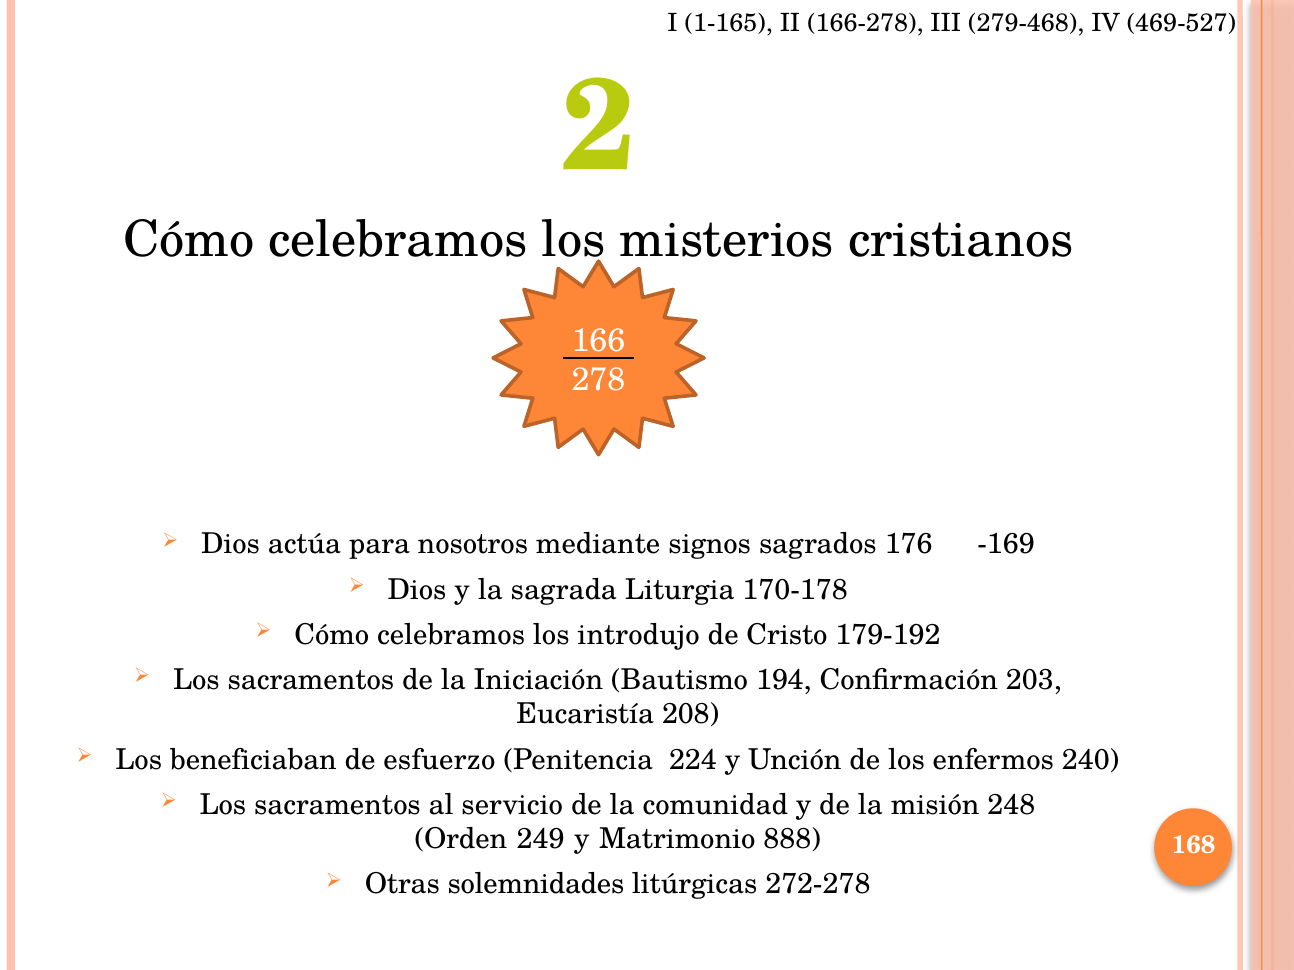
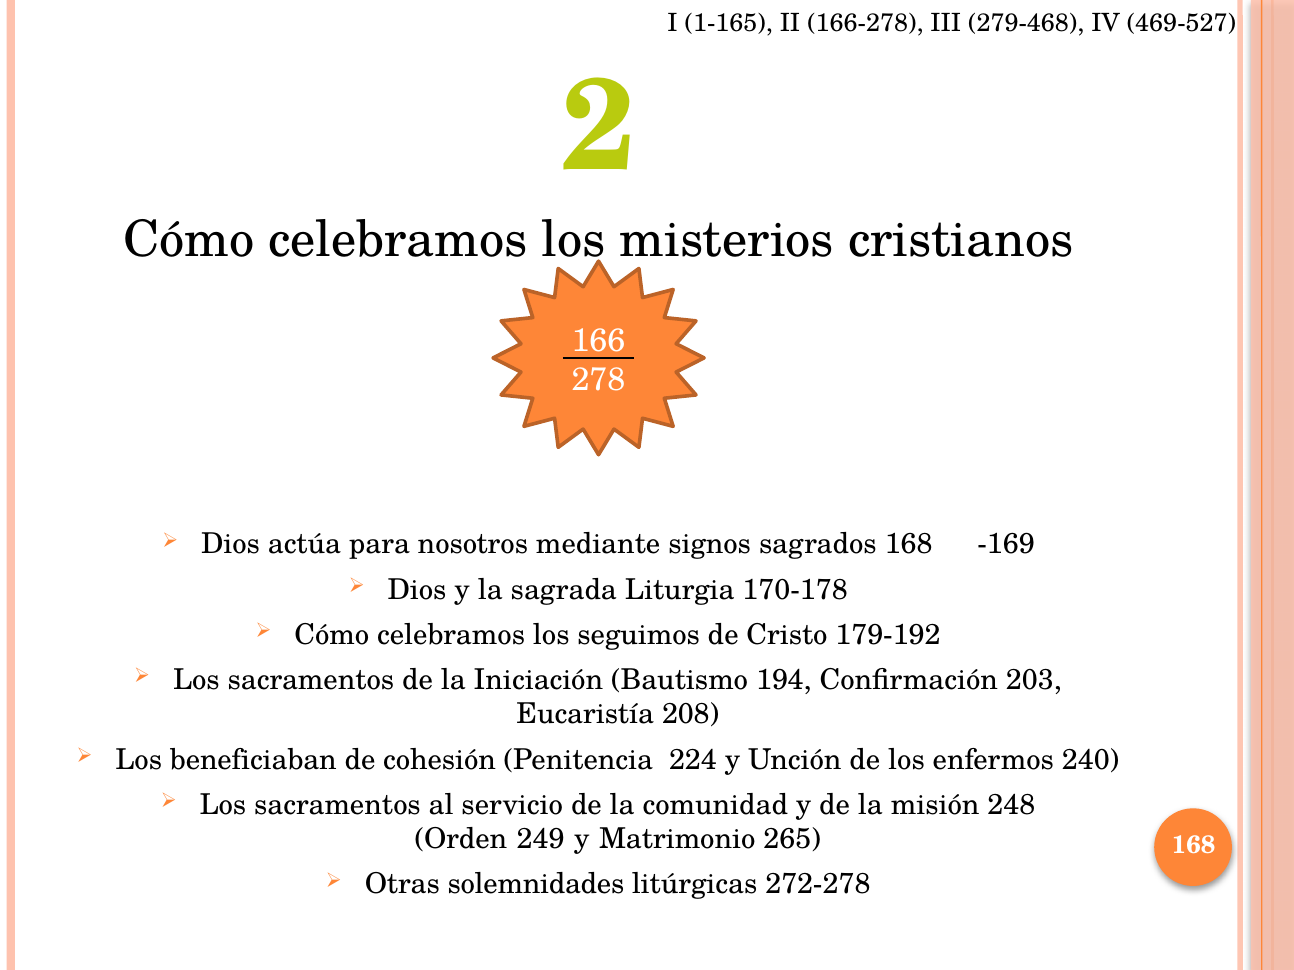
sagrados 176: 176 -> 168
introdujo: introdujo -> seguimos
esfuerzo: esfuerzo -> cohesión
888: 888 -> 265
